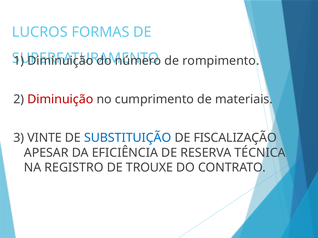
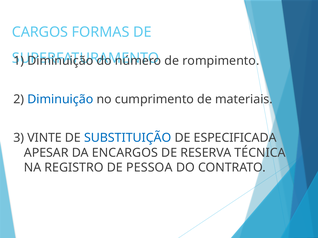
LUCROS: LUCROS -> CARGOS
Diminuição at (60, 100) colour: red -> blue
FISCALIZAÇÃO: FISCALIZAÇÃO -> ESPECIFICADA
EFICIÊNCIA: EFICIÊNCIA -> ENCARGOS
TROUXE: TROUXE -> PESSOA
